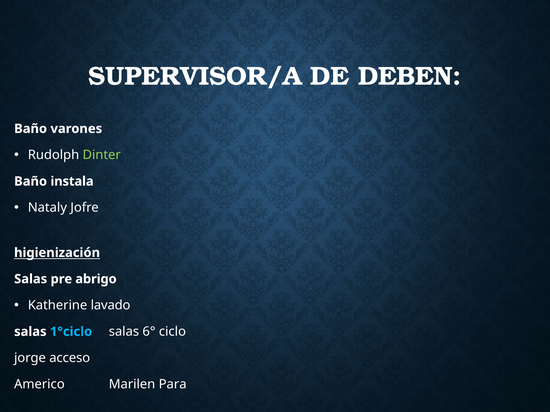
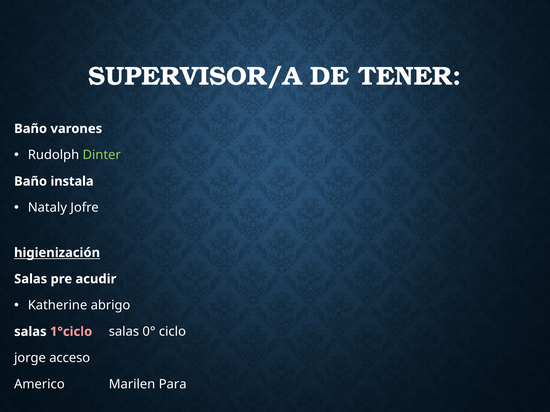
DEBEN: DEBEN -> TENER
abrigo: abrigo -> acudir
lavado: lavado -> abrigo
1°ciclo colour: light blue -> pink
6°: 6° -> 0°
